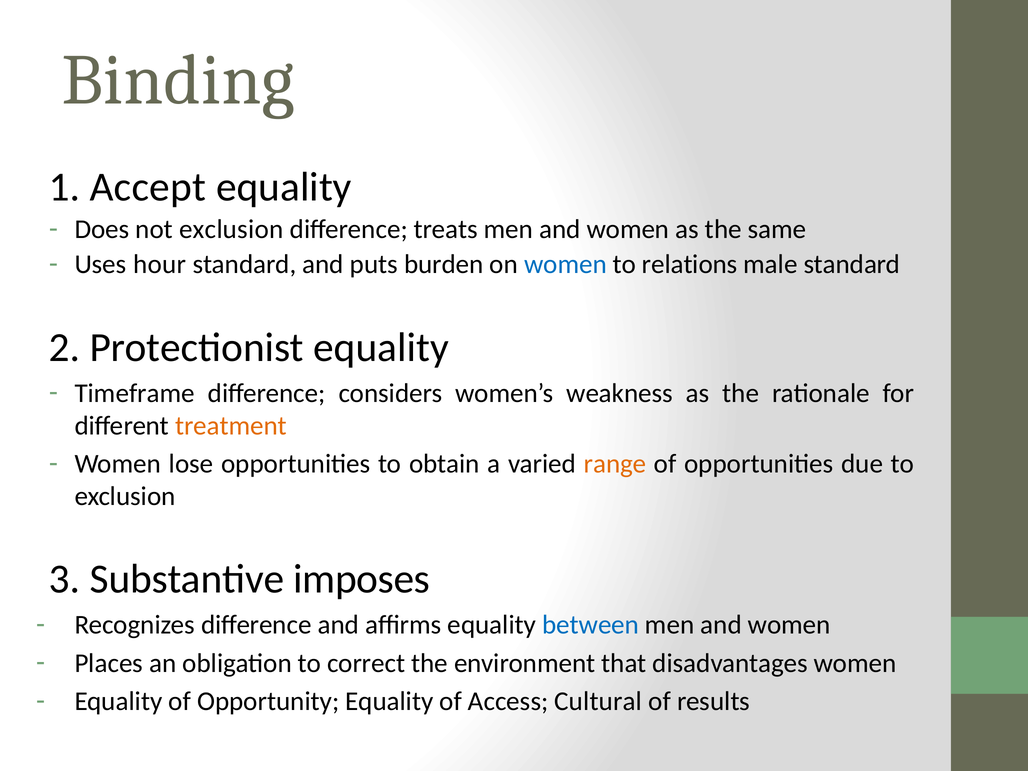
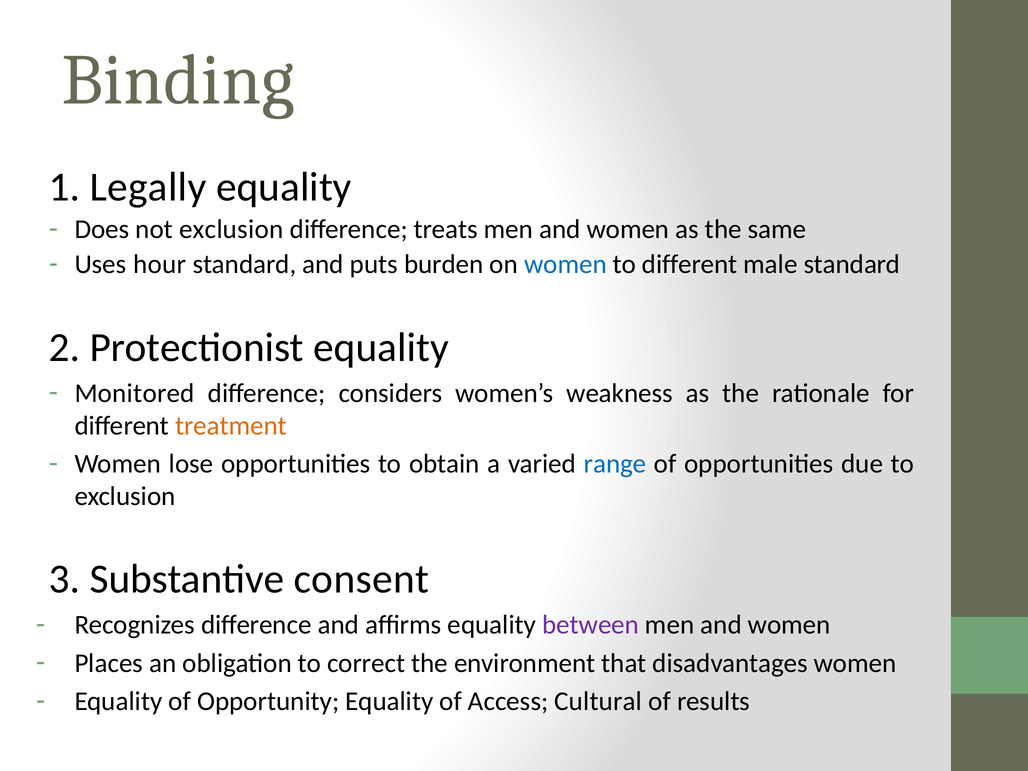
Accept: Accept -> Legally
to relations: relations -> different
Timeframe: Timeframe -> Monitored
range colour: orange -> blue
imposes: imposes -> consent
between colour: blue -> purple
